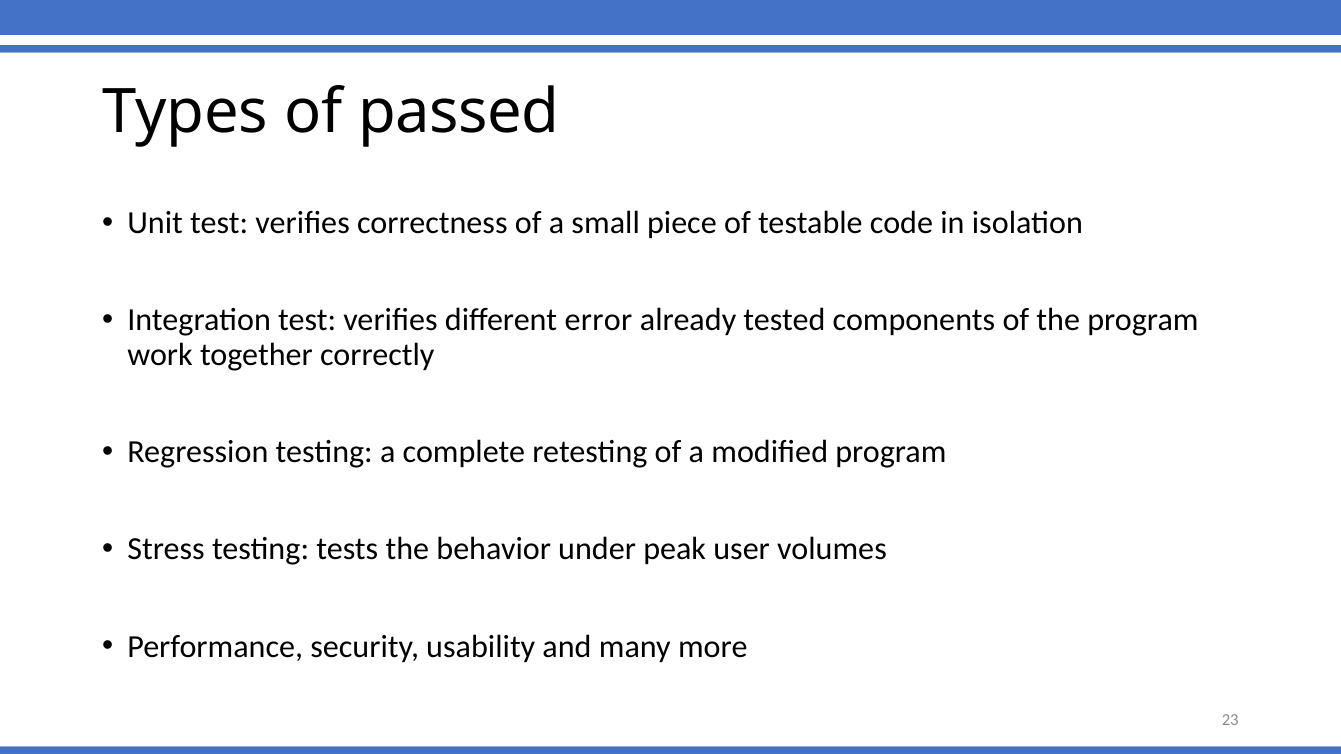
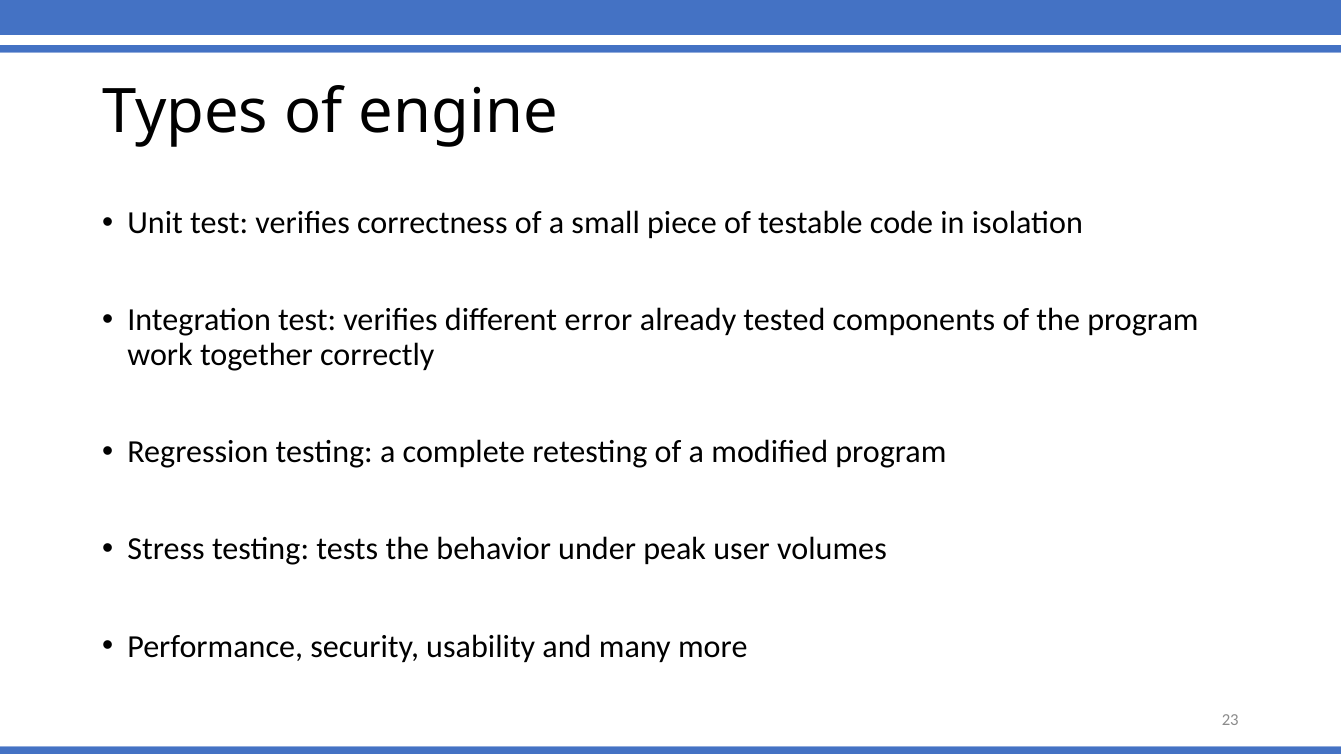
passed: passed -> engine
